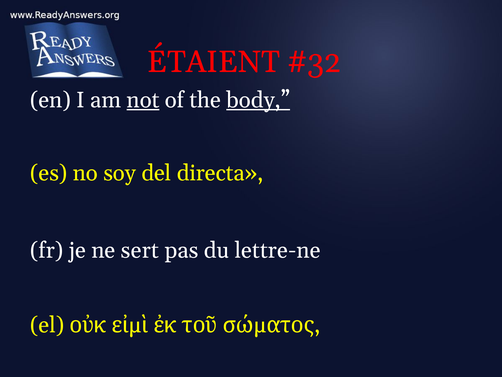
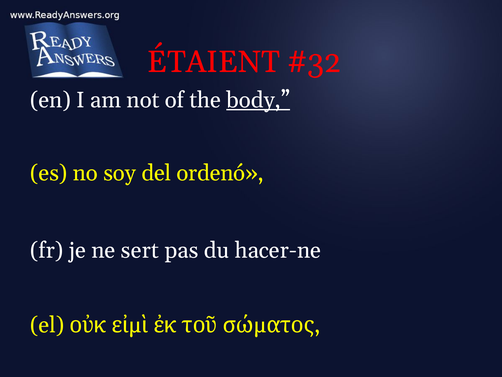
not underline: present -> none
directa: directa -> ordenó
lettre-ne: lettre-ne -> hacer-ne
